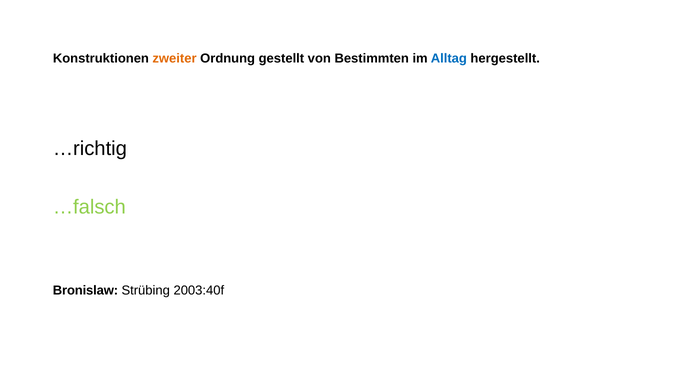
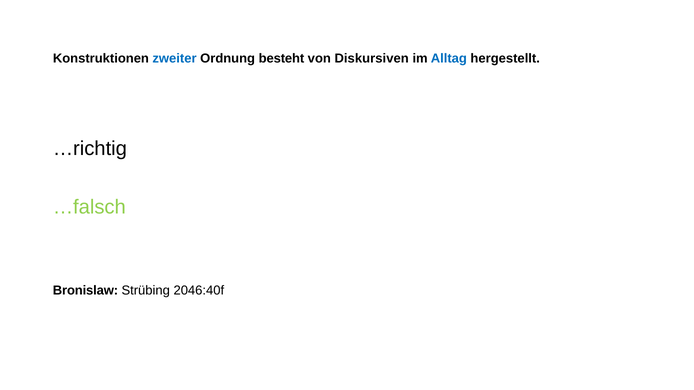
zweiter colour: orange -> blue
gestellt: gestellt -> besteht
Bestimmten: Bestimmten -> Diskursiven
2003:40f: 2003:40f -> 2046:40f
